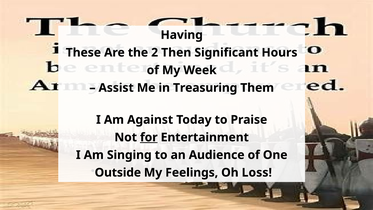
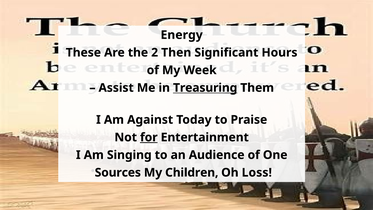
Having: Having -> Energy
Treasuring underline: none -> present
Outside: Outside -> Sources
Feelings: Feelings -> Children
